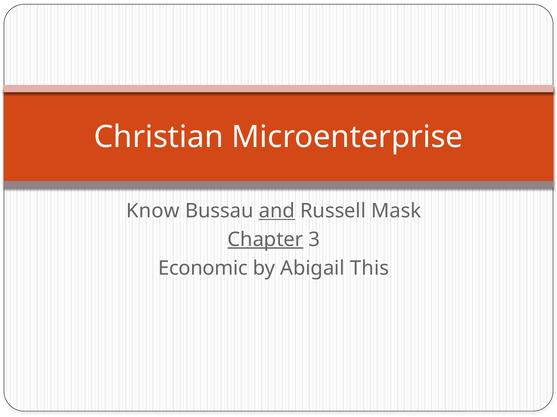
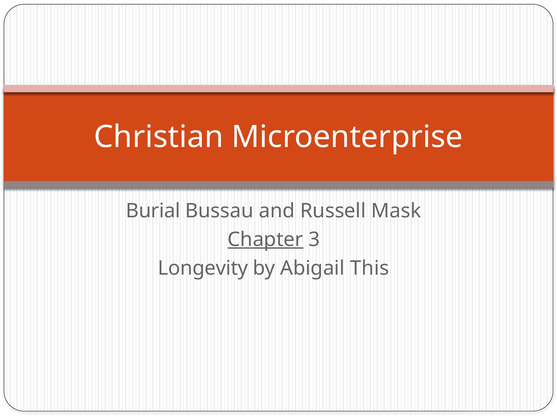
Know: Know -> Burial
and underline: present -> none
Economic: Economic -> Longevity
